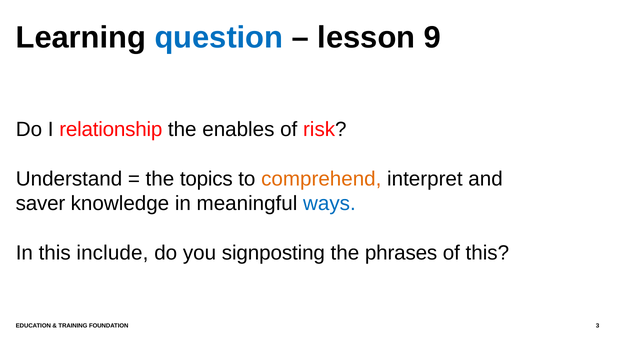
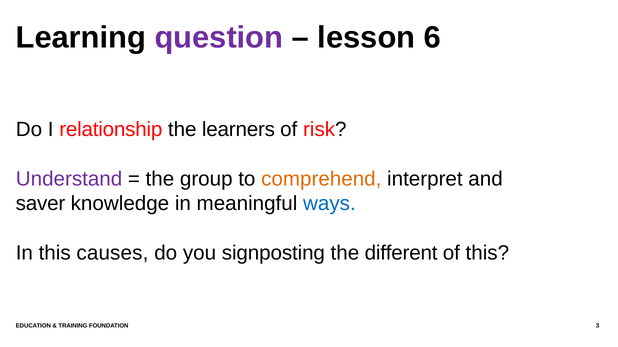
question colour: blue -> purple
9: 9 -> 6
enables: enables -> learners
Understand colour: black -> purple
topics: topics -> group
include: include -> causes
phrases: phrases -> different
